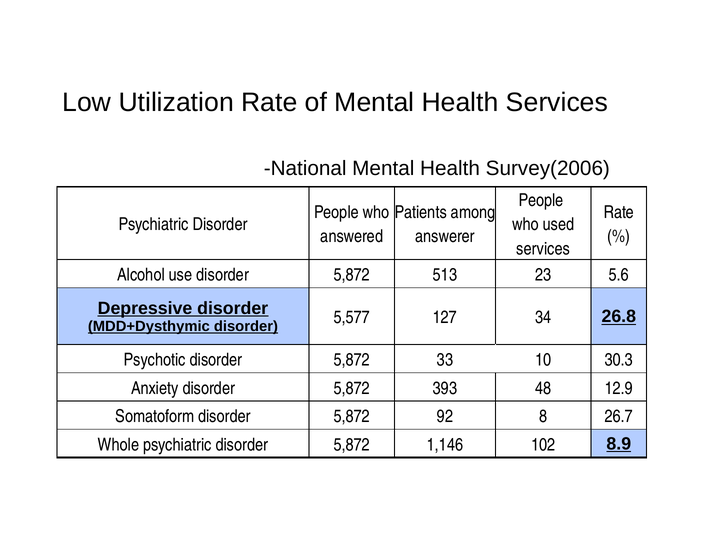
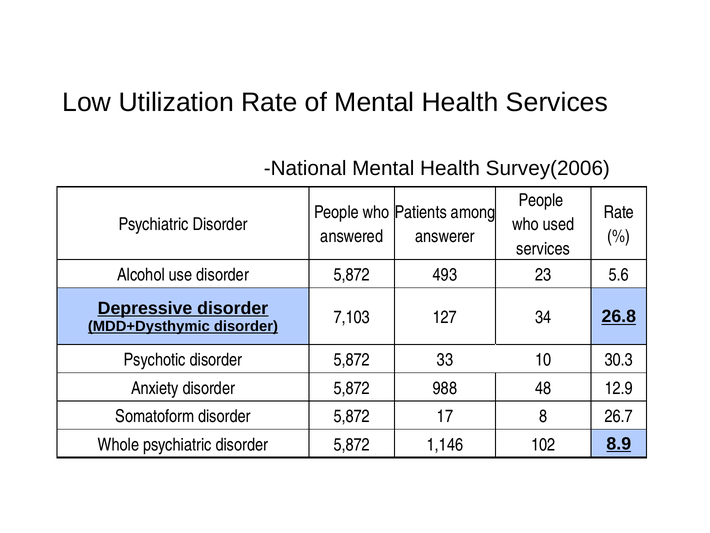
513: 513 -> 493
5,577: 5,577 -> 7,103
393: 393 -> 988
92: 92 -> 17
